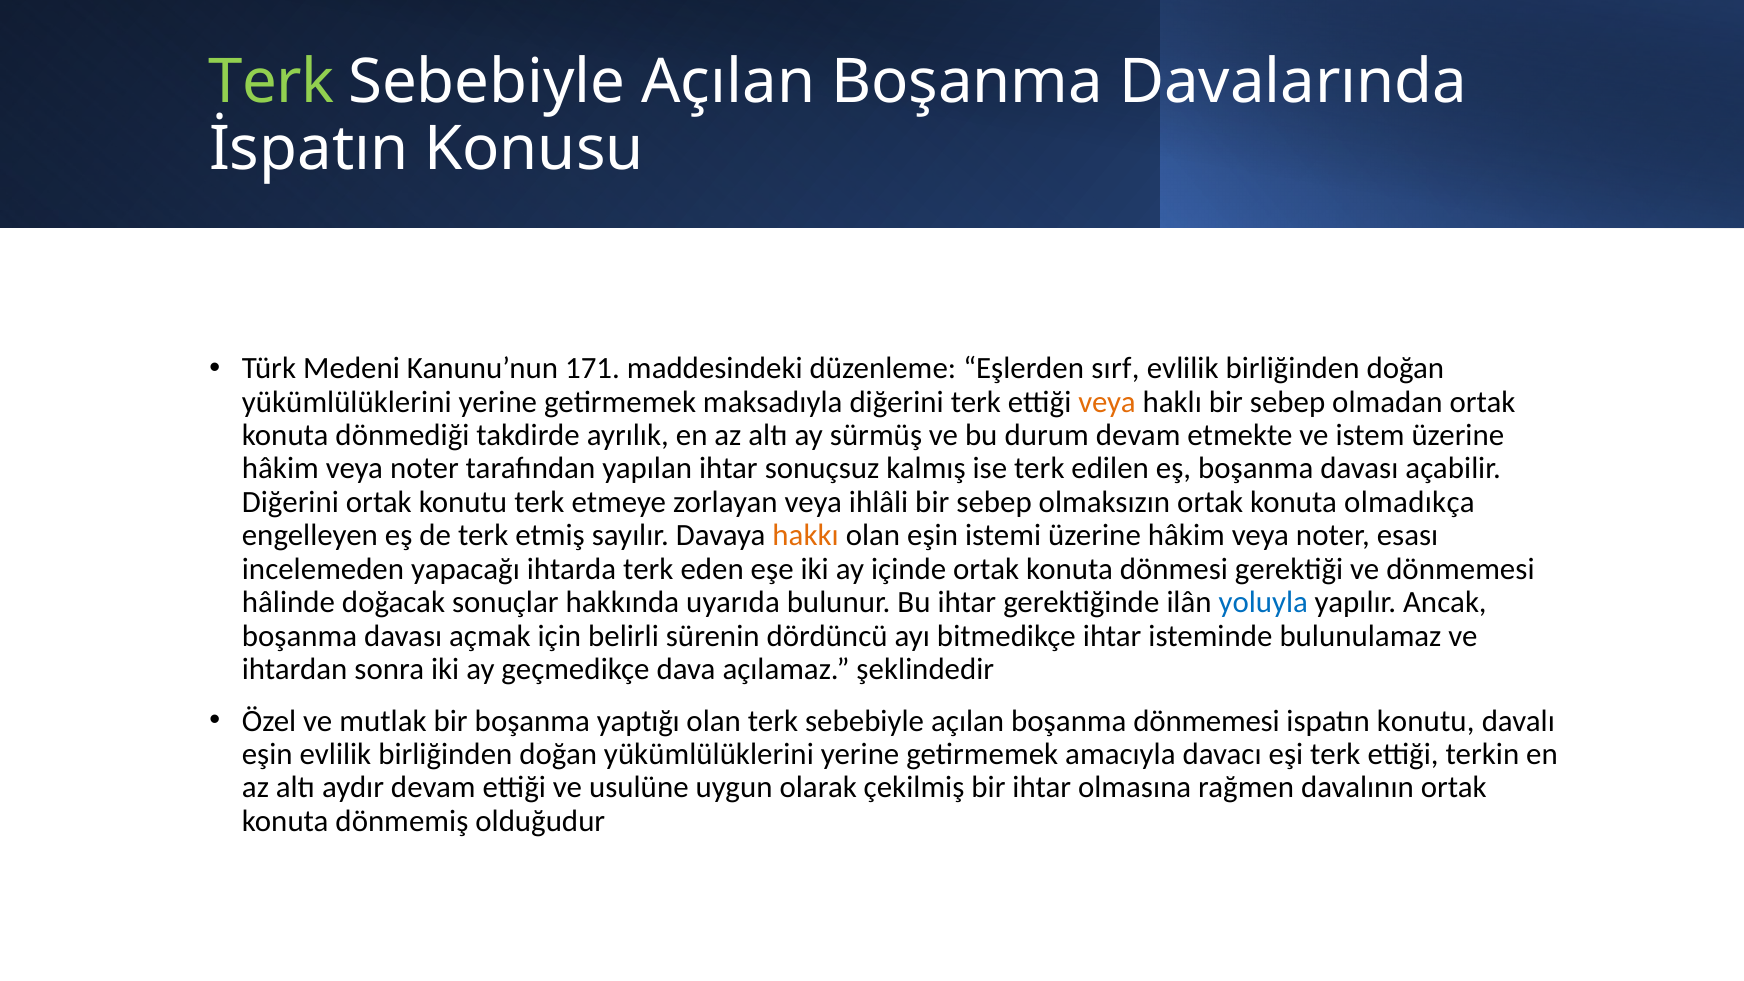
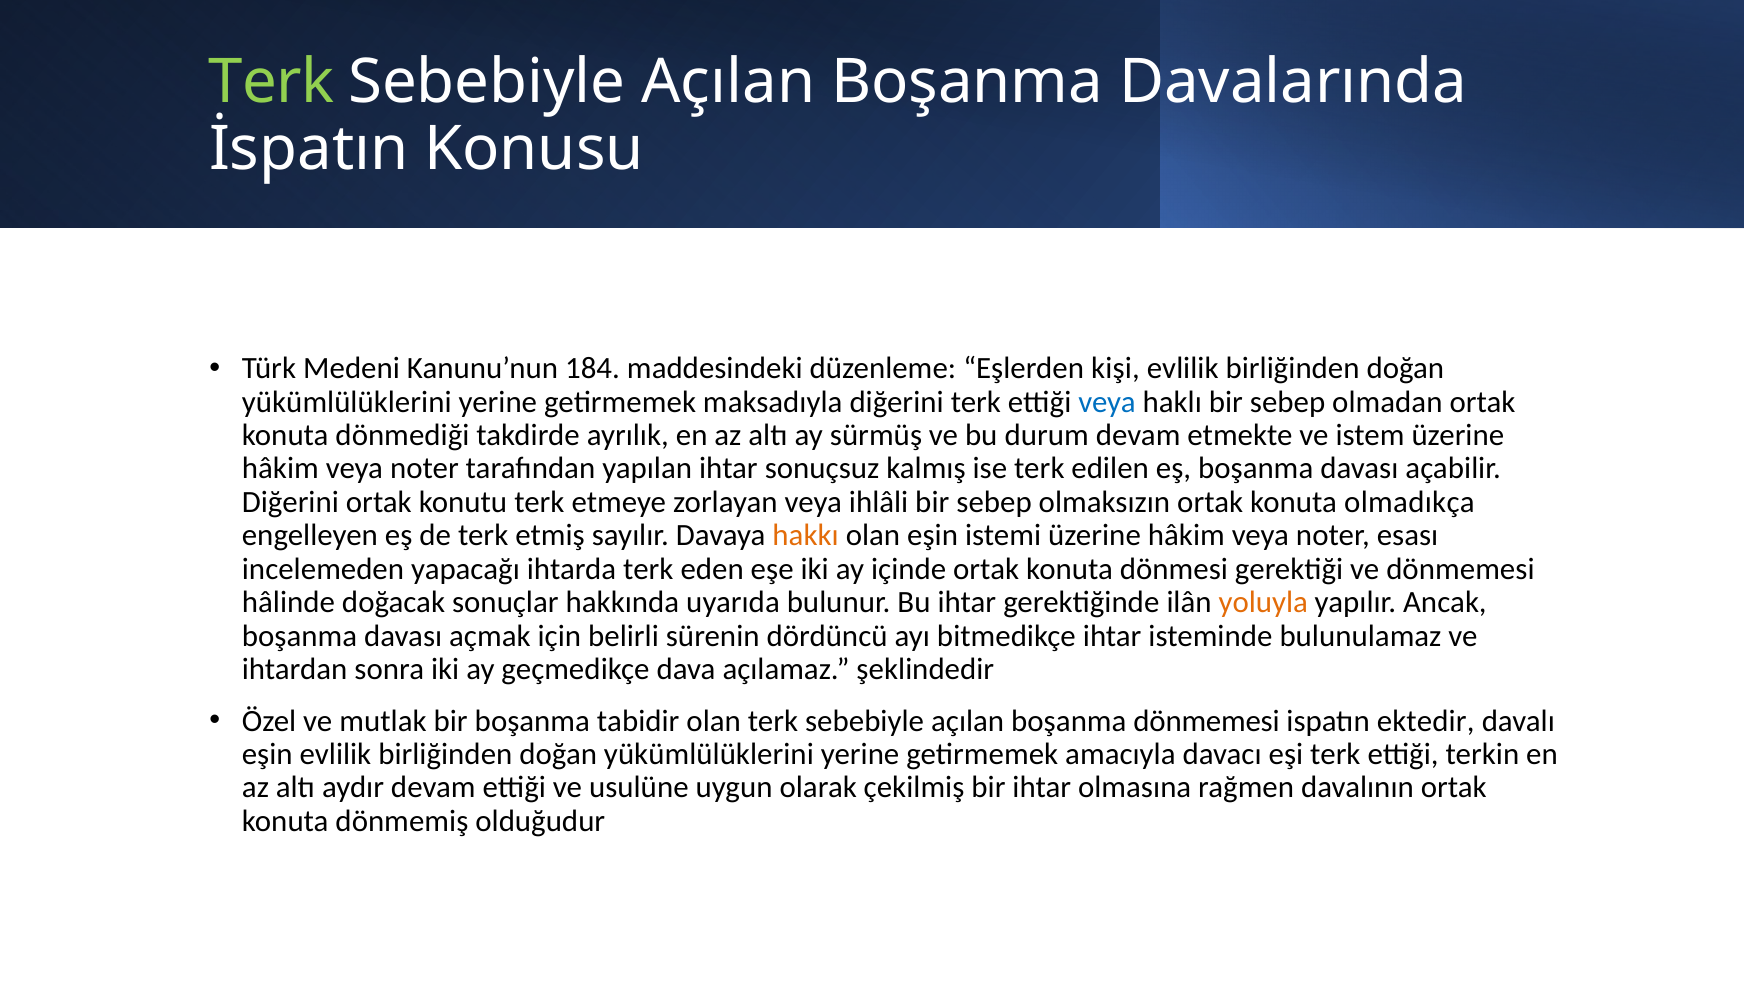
171: 171 -> 184
sırf: sırf -> kişi
veya at (1107, 402) colour: orange -> blue
yoluyla colour: blue -> orange
yaptığı: yaptığı -> tabidir
ispatın konutu: konutu -> ektedir
